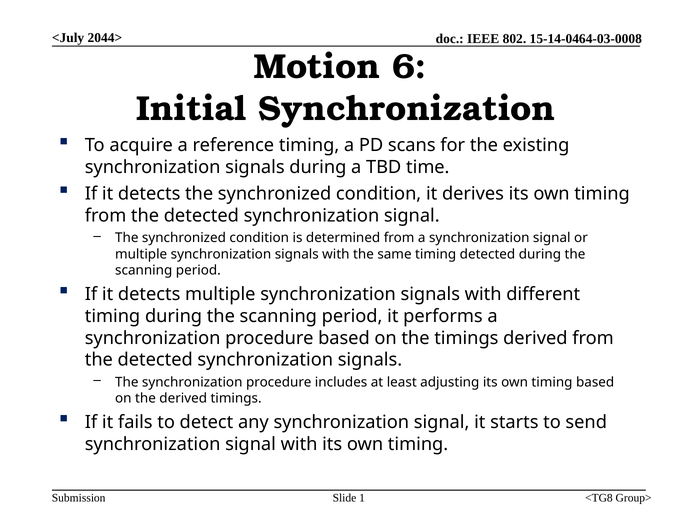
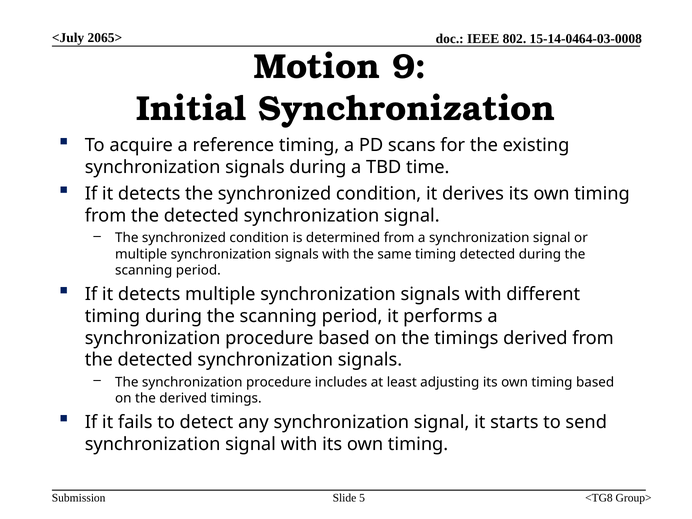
2044>: 2044> -> 2065>
6: 6 -> 9
1: 1 -> 5
